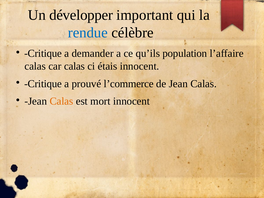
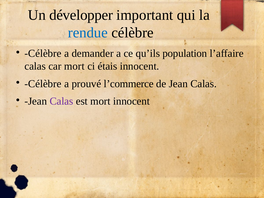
Critique at (43, 53): Critique -> Célèbre
car calas: calas -> mort
Critique at (43, 84): Critique -> Célèbre
Calas at (61, 101) colour: orange -> purple
